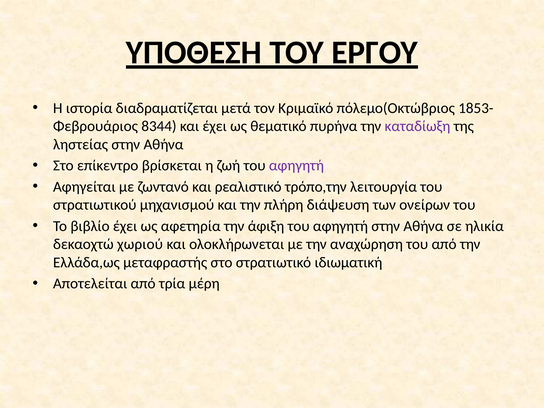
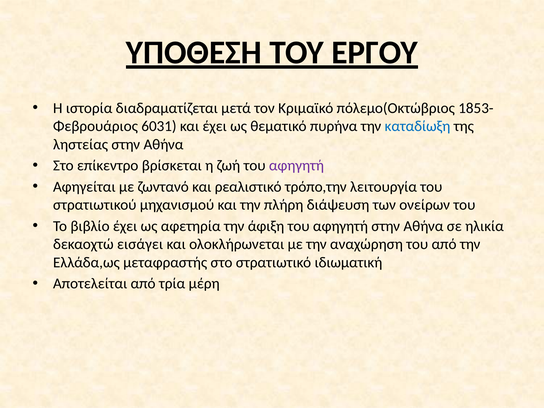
8344: 8344 -> 6031
καταδίωξη colour: purple -> blue
χωριού: χωριού -> εισάγει
